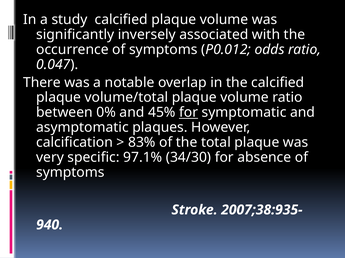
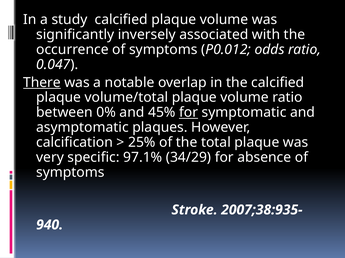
There underline: none -> present
83%: 83% -> 25%
34/30: 34/30 -> 34/29
